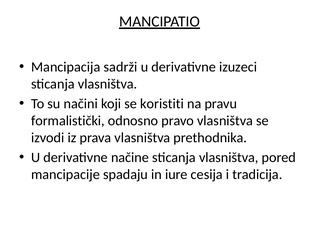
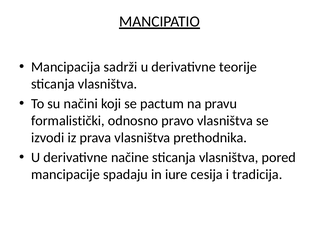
izuzeci: izuzeci -> teorije
koristiti: koristiti -> pactum
